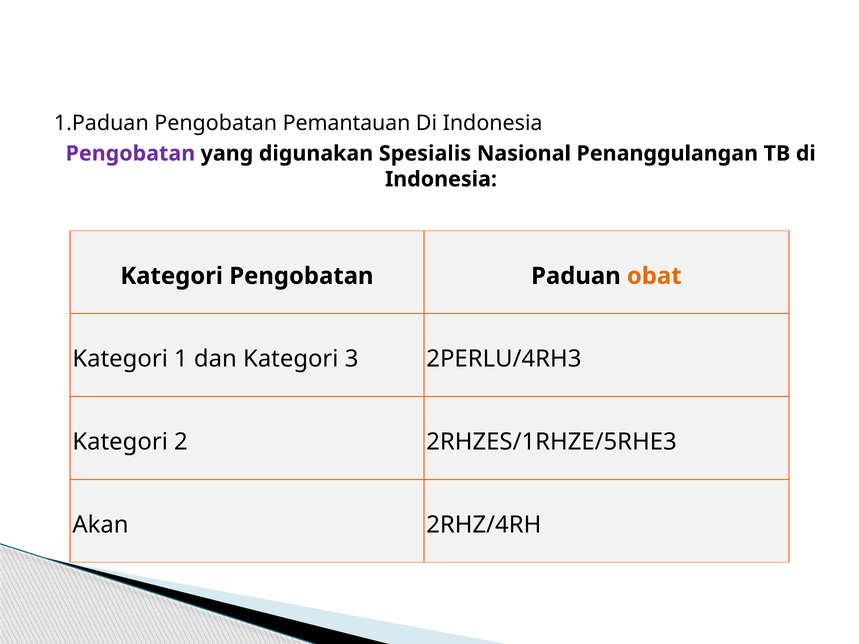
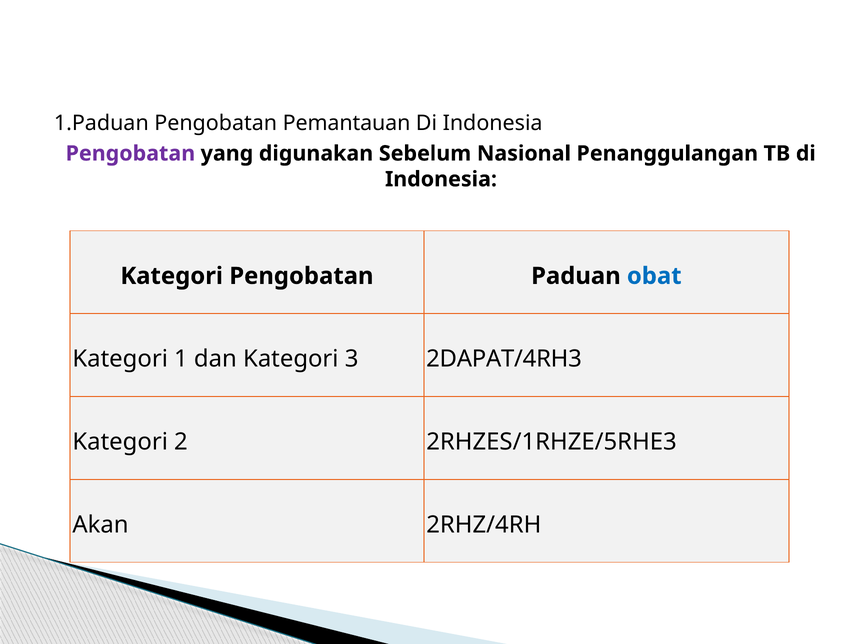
Spesialis: Spesialis -> Sebelum
obat colour: orange -> blue
2PERLU/4RH3: 2PERLU/4RH3 -> 2DAPAT/4RH3
